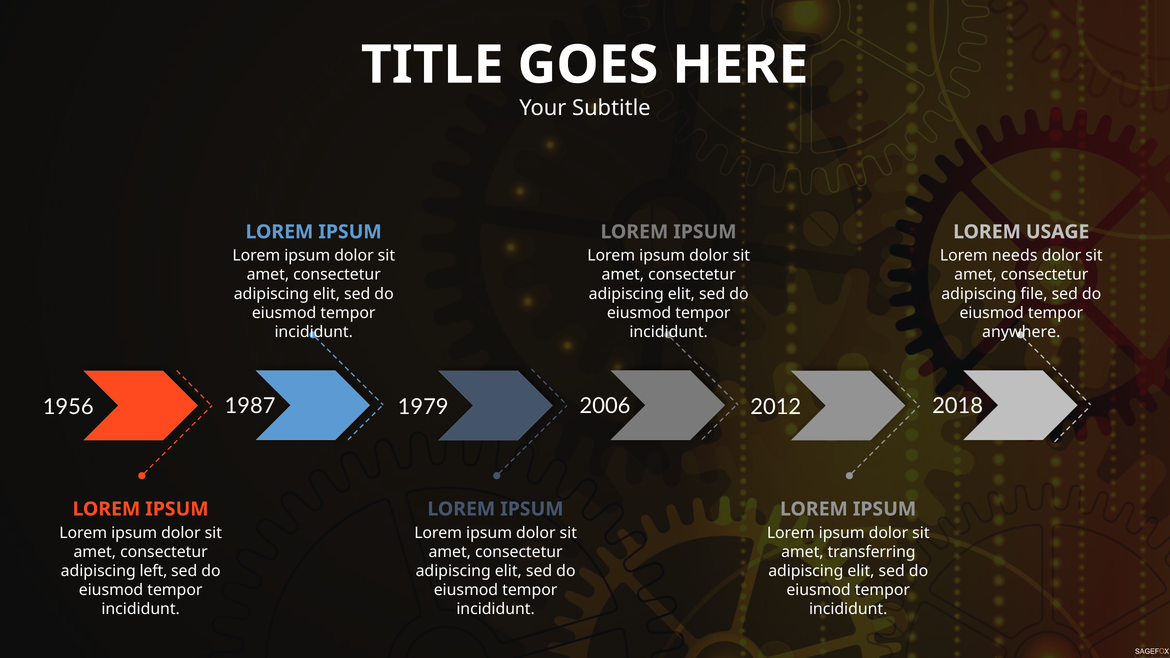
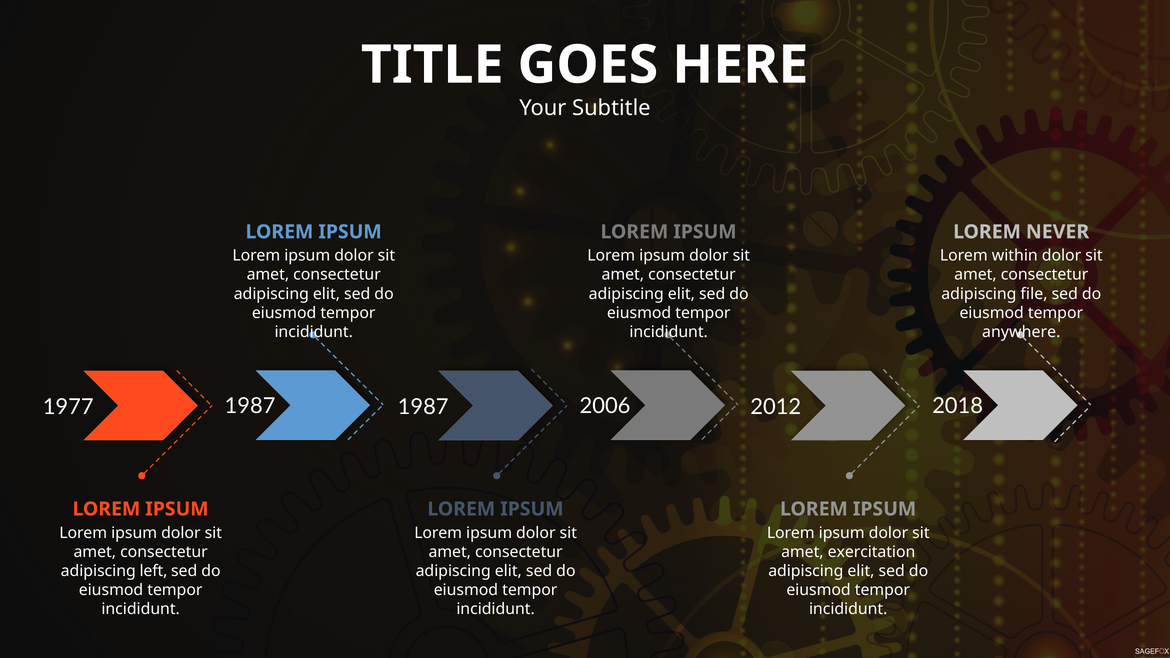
USAGE: USAGE -> NEVER
needs: needs -> within
1956: 1956 -> 1977
1979 at (423, 407): 1979 -> 1987
transferring: transferring -> exercitation
